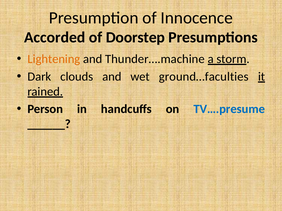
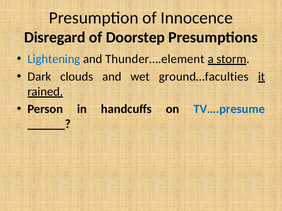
Accorded: Accorded -> Disregard
Lightening colour: orange -> blue
Thunder….machine: Thunder….machine -> Thunder….element
